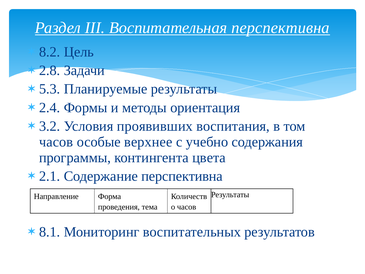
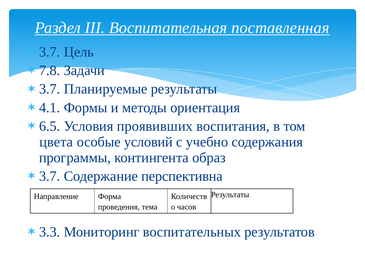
Воспитательная перспективна: перспективна -> поставленная
8.2 at (50, 52): 8.2 -> 3.7
2.8: 2.8 -> 7.8
5.3 at (50, 89): 5.3 -> 3.7
2.4: 2.4 -> 4.1
3.2: 3.2 -> 6.5
часов at (56, 142): часов -> цвета
верхнее: верхнее -> условий
цвета: цвета -> образ
2.1 at (50, 176): 2.1 -> 3.7
8.1: 8.1 -> 3.3
